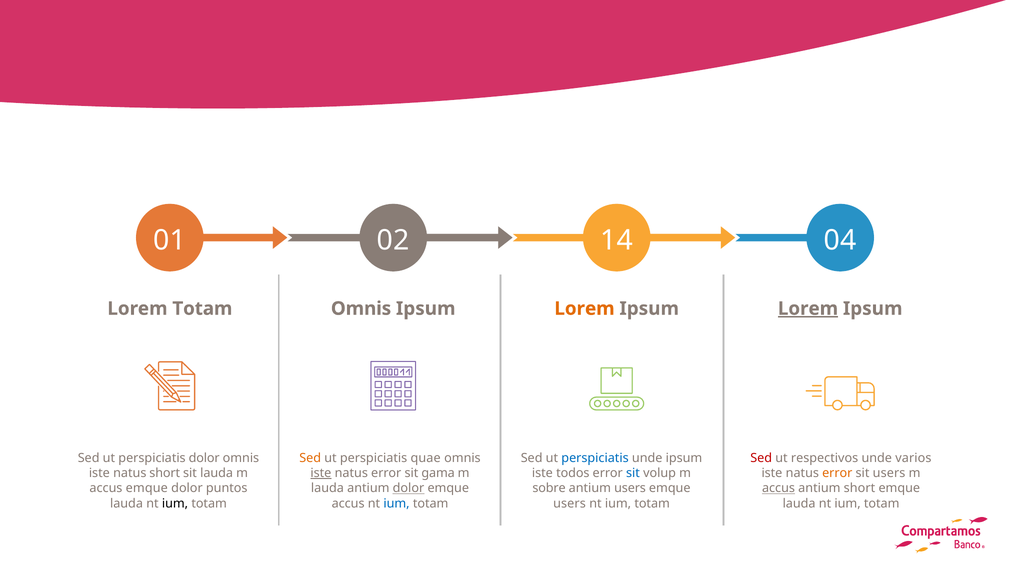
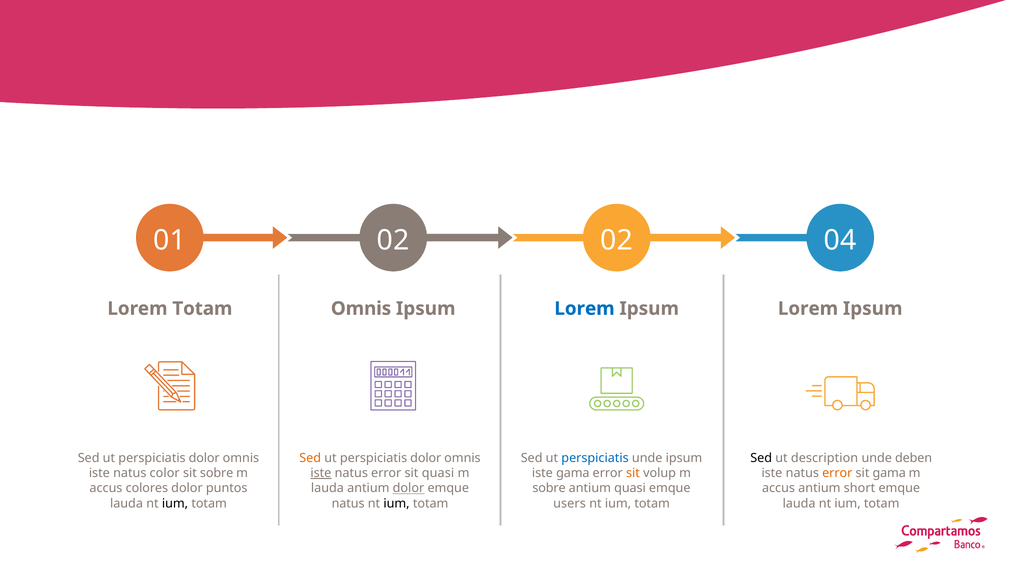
02 14: 14 -> 02
Lorem at (584, 309) colour: orange -> blue
Lorem at (808, 309) underline: present -> none
quae at (426, 458): quae -> dolor
Sed at (761, 458) colour: red -> black
respectivos: respectivos -> description
varios: varios -> deben
natus short: short -> color
sit lauda: lauda -> sobre
sit gama: gama -> quasi
iste todos: todos -> gama
sit at (633, 473) colour: blue -> orange
sit users: users -> gama
accus emque: emque -> colores
antium users: users -> quasi
accus at (779, 488) underline: present -> none
accus at (348, 503): accus -> natus
ium at (397, 503) colour: blue -> black
